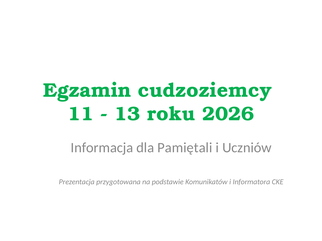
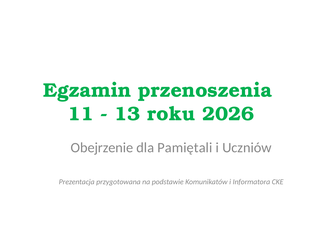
cudzoziemcy: cudzoziemcy -> przenoszenia
Informacja: Informacja -> Obejrzenie
